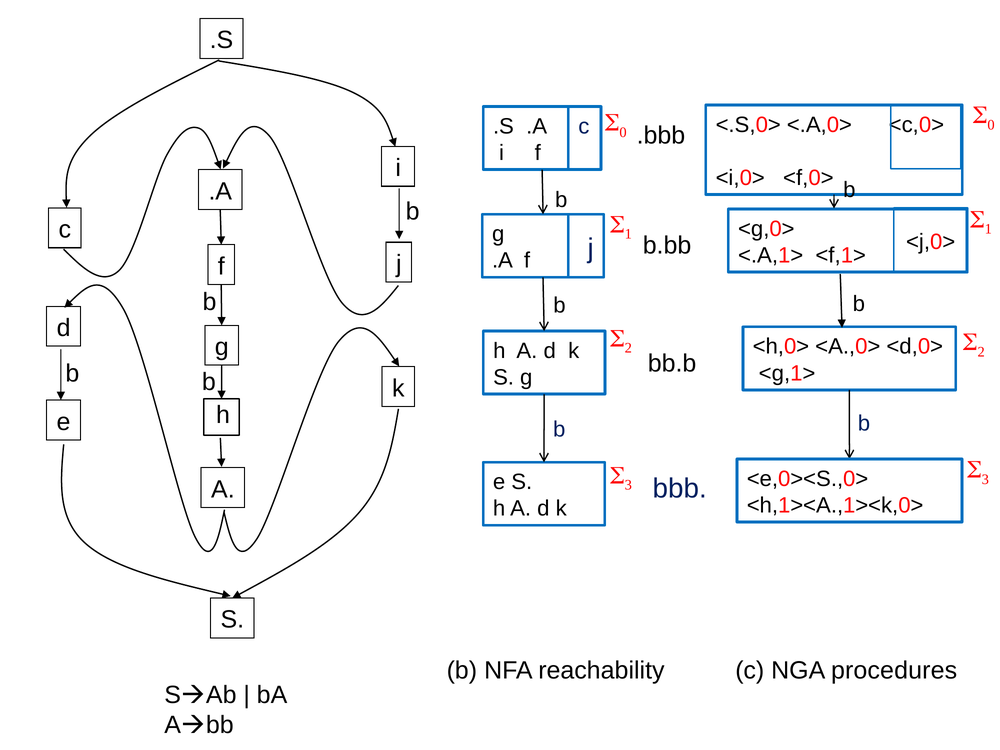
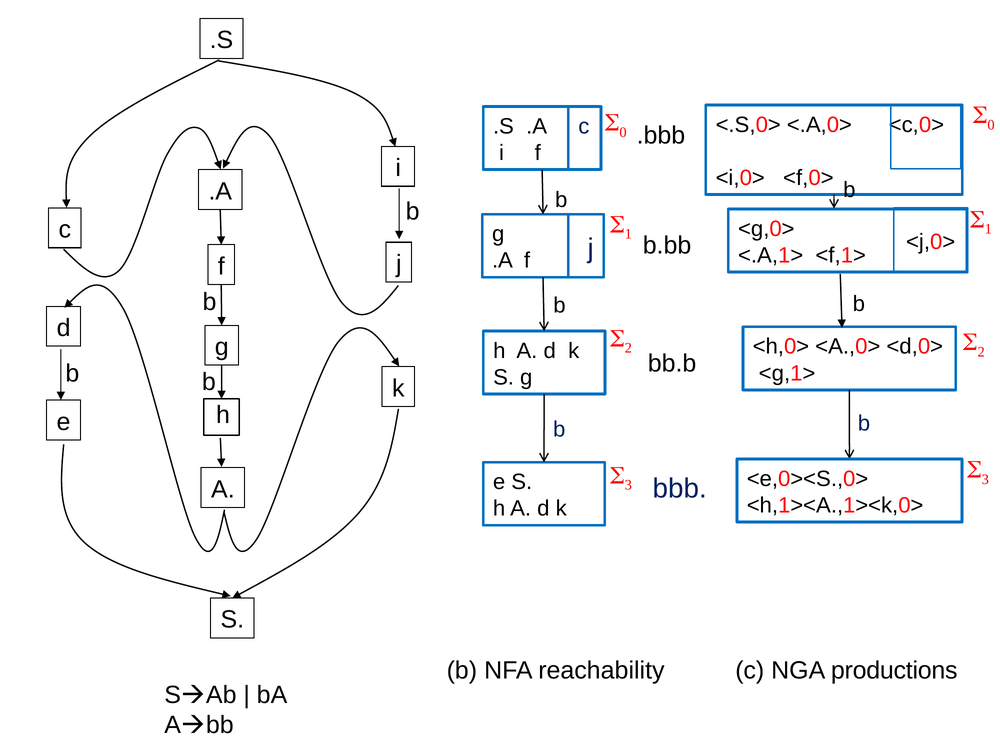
procedures: procedures -> productions
